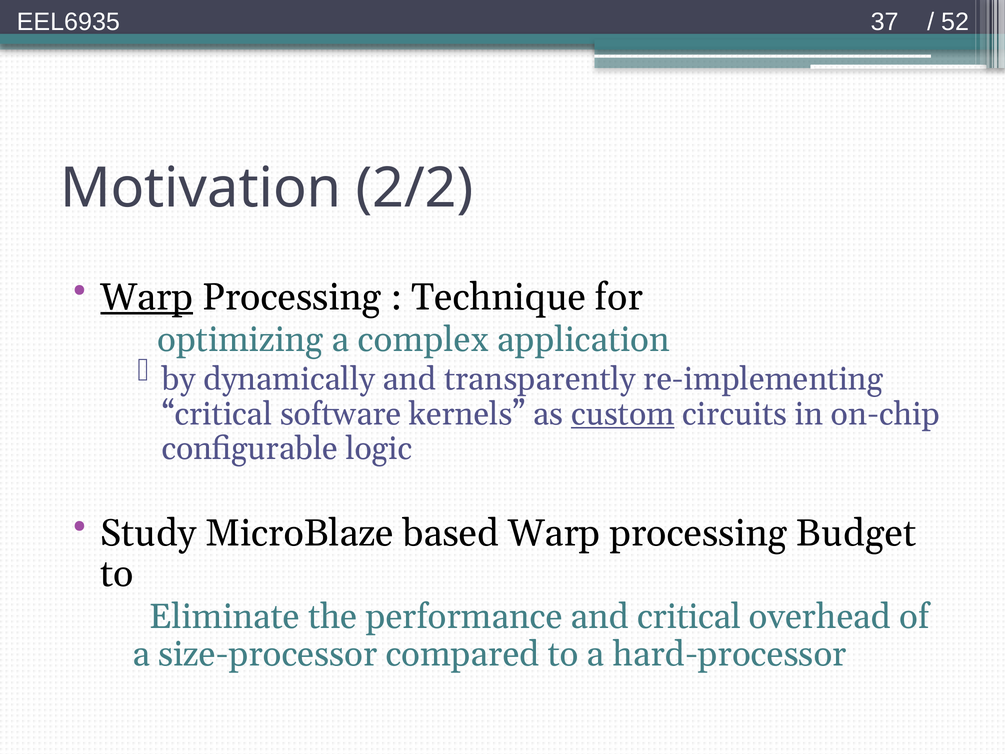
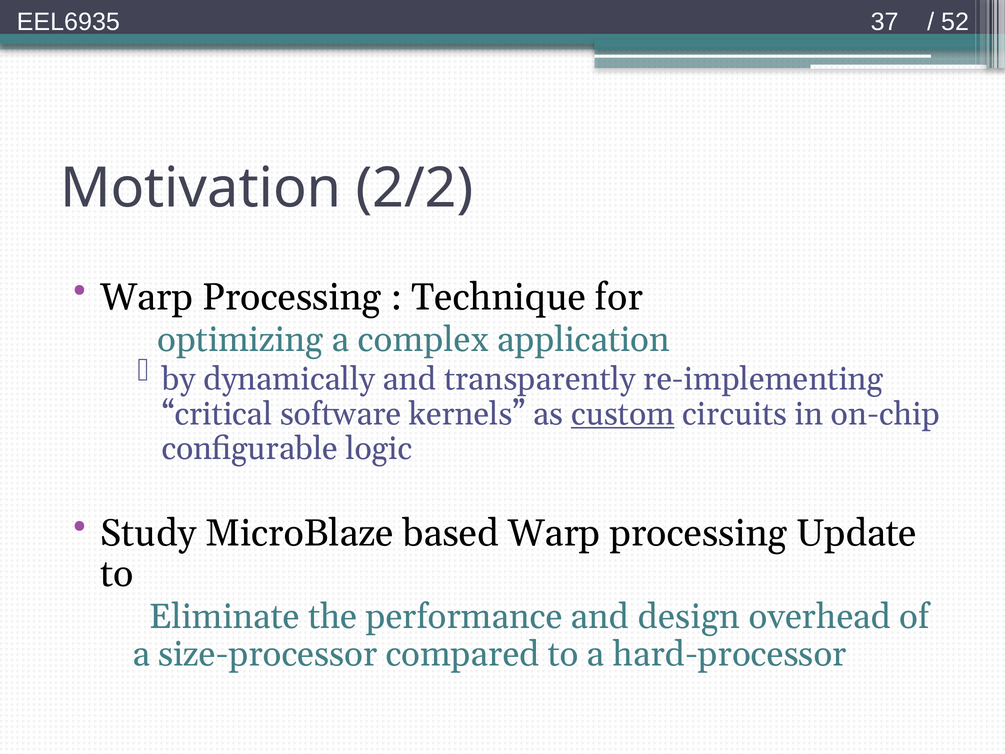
Warp at (147, 297) underline: present -> none
Budget: Budget -> Update
and critical: critical -> design
